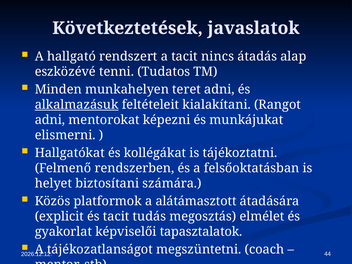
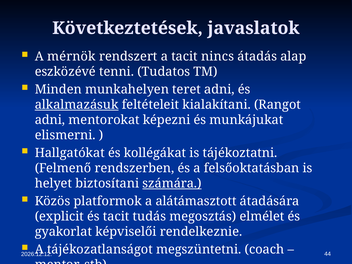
hallgató: hallgató -> mérnök
számára underline: none -> present
tapasztalatok: tapasztalatok -> rendelkeznie
